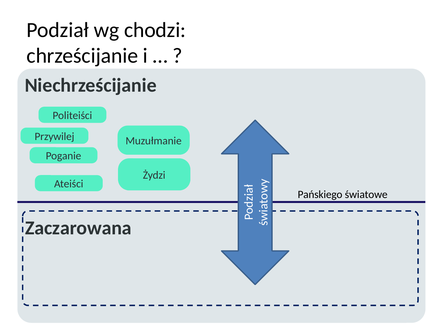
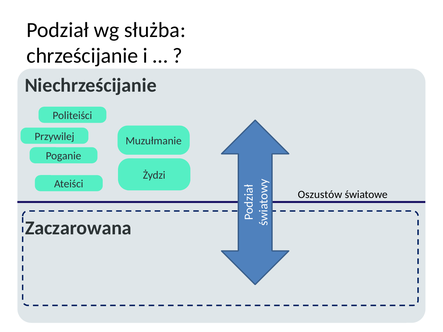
chodzi: chodzi -> służba
Pańskiego: Pańskiego -> Oszustów
